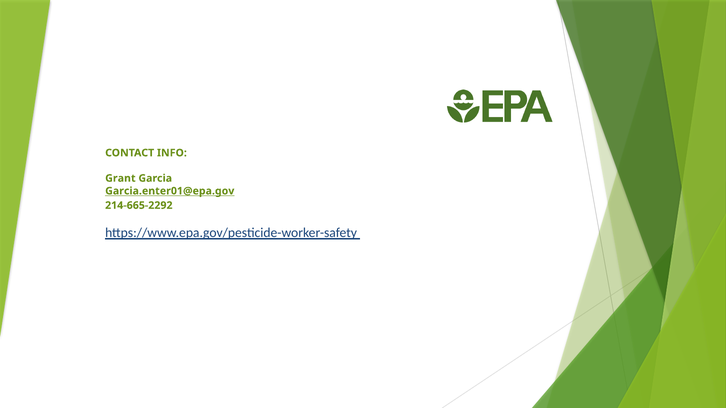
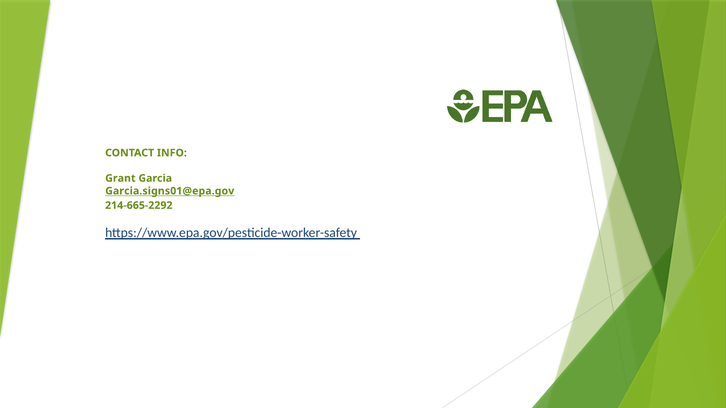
Garcia.enter01@epa.gov: Garcia.enter01@epa.gov -> Garcia.signs01@epa.gov
